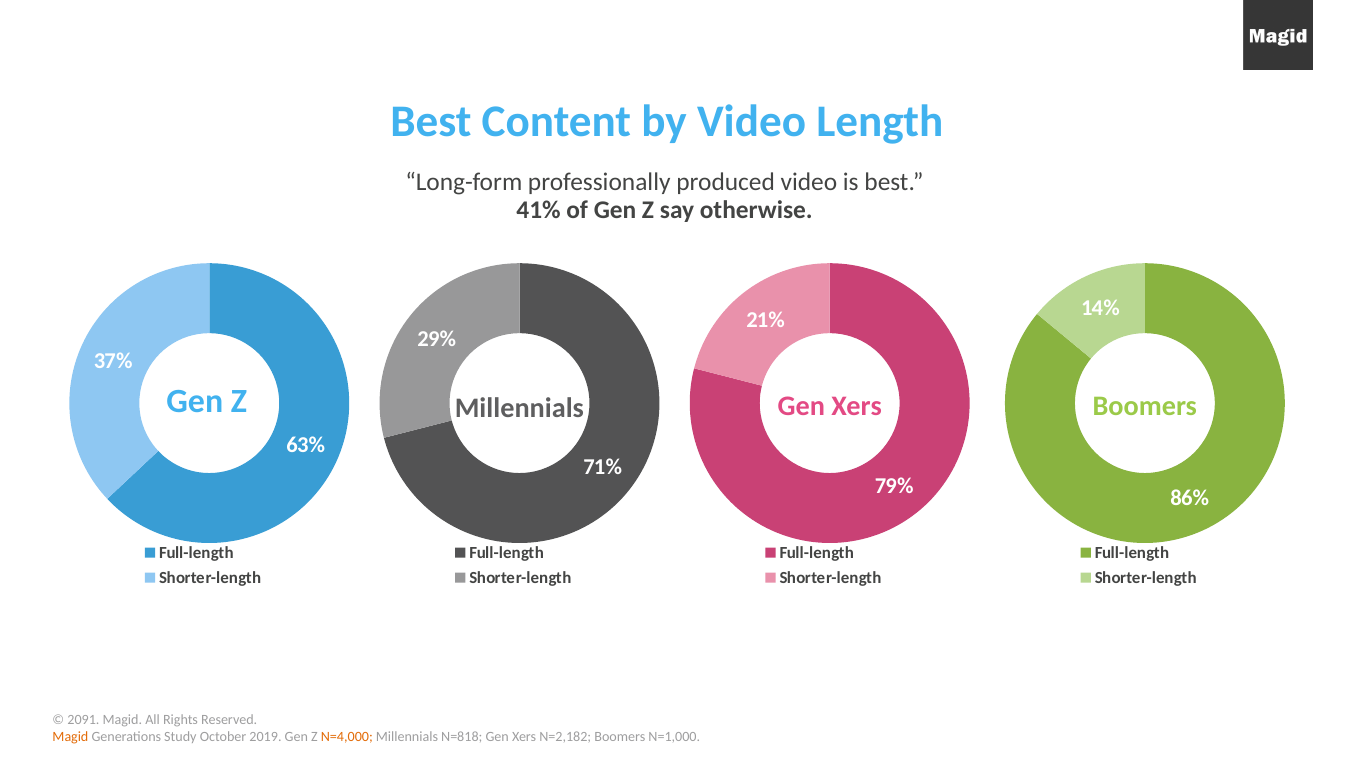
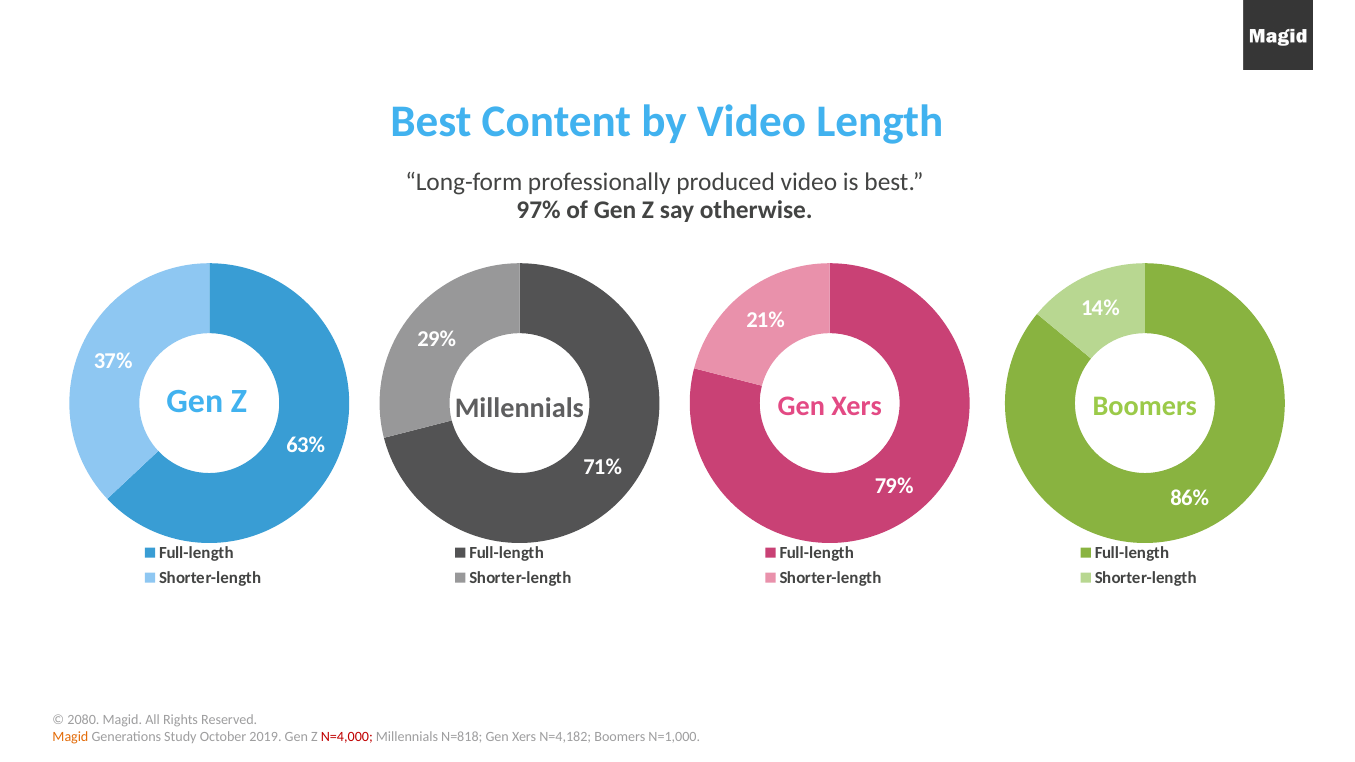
41%: 41% -> 97%
2091: 2091 -> 2080
N=4,000 colour: orange -> red
N=2,182: N=2,182 -> N=4,182
